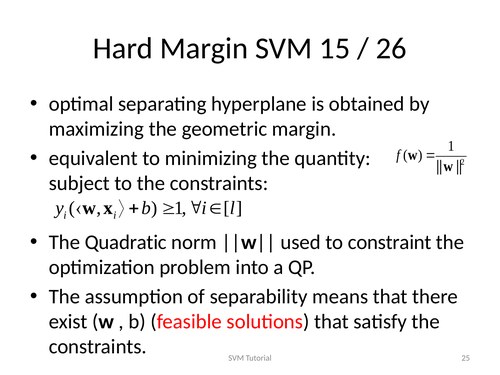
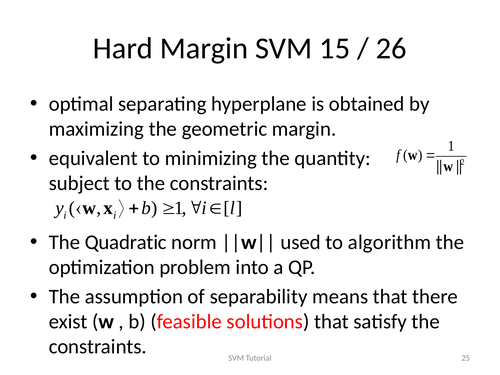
constraint: constraint -> algorithm
